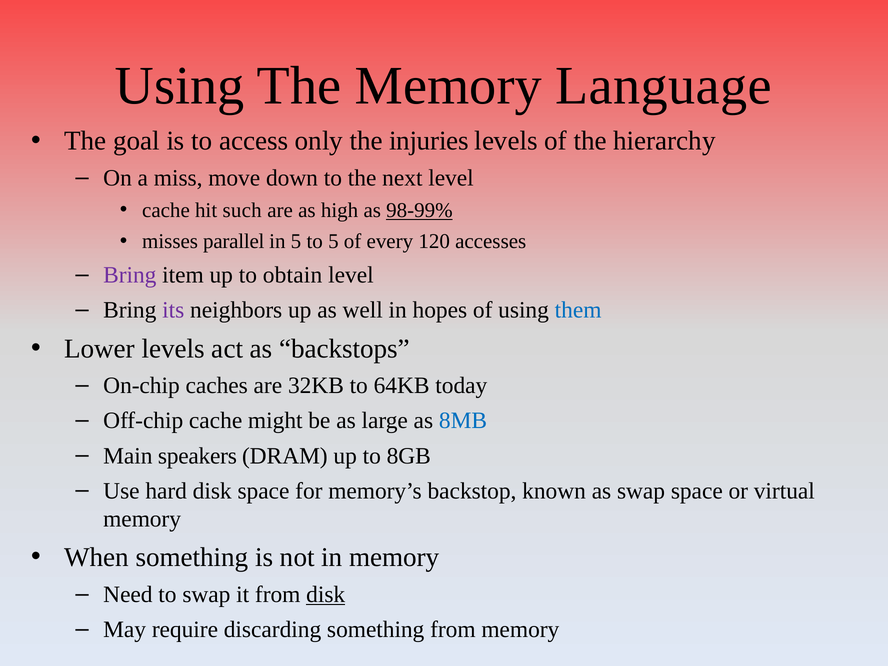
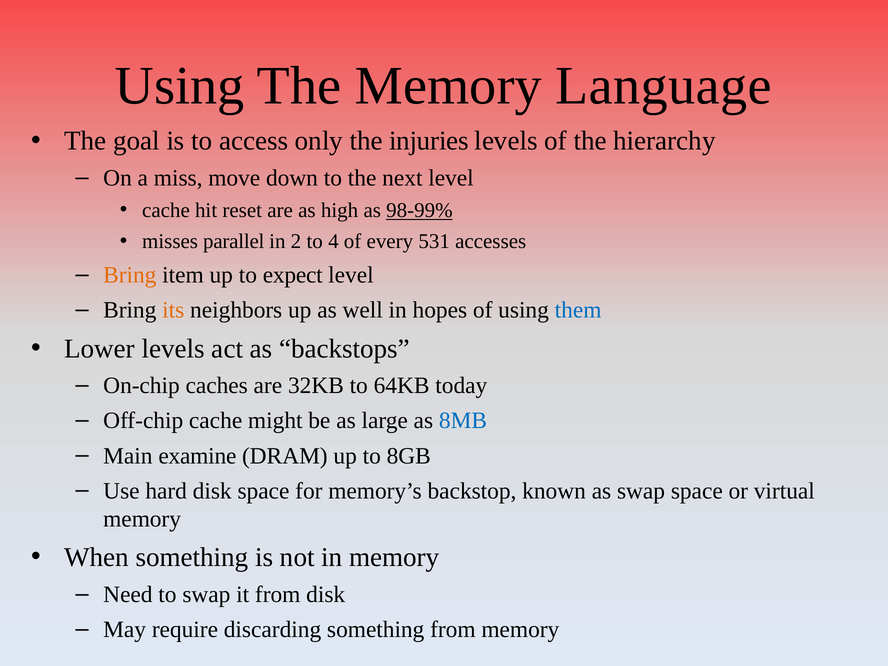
such: such -> reset
in 5: 5 -> 2
to 5: 5 -> 4
120: 120 -> 531
Bring at (130, 275) colour: purple -> orange
obtain: obtain -> expect
its colour: purple -> orange
speakers: speakers -> examine
disk at (326, 594) underline: present -> none
